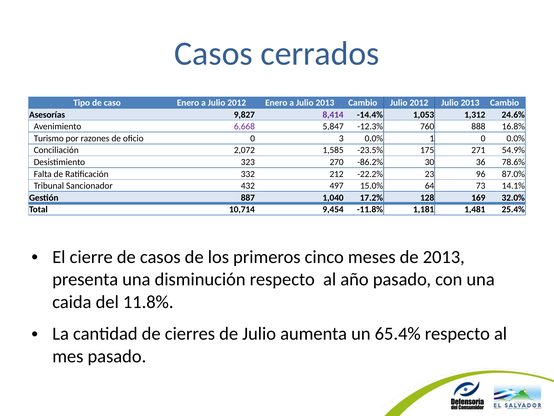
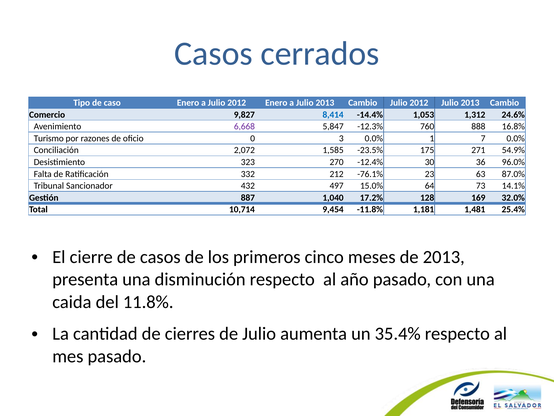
Asesorías: Asesorías -> Comercio
8,414 colour: purple -> blue
1 0: 0 -> 7
-86.2%: -86.2% -> -12.4%
78.6%: 78.6% -> 96.0%
-22.2%: -22.2% -> -76.1%
96: 96 -> 63
65.4%: 65.4% -> 35.4%
